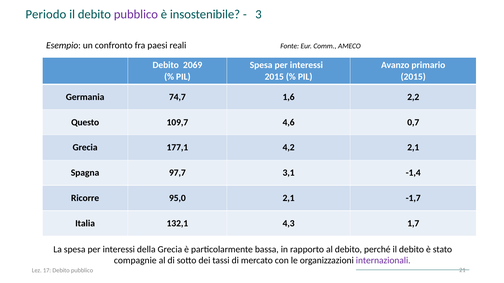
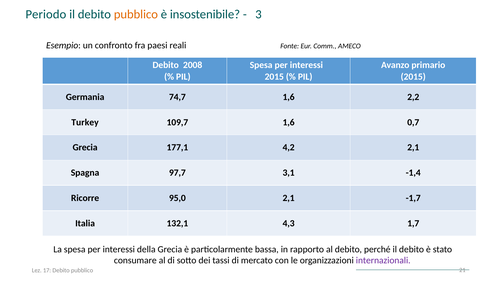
pubblico at (136, 14) colour: purple -> orange
2069: 2069 -> 2008
Questo: Questo -> Turkey
109,7 4,6: 4,6 -> 1,6
compagnie: compagnie -> consumare
